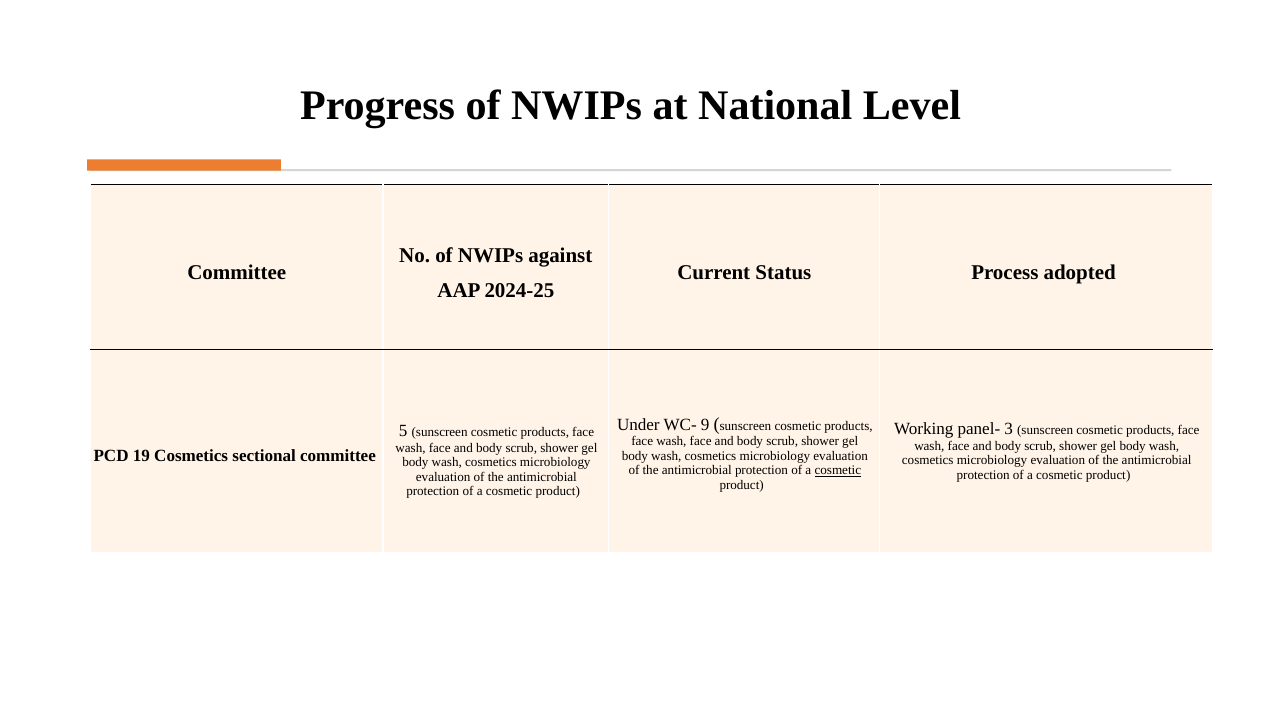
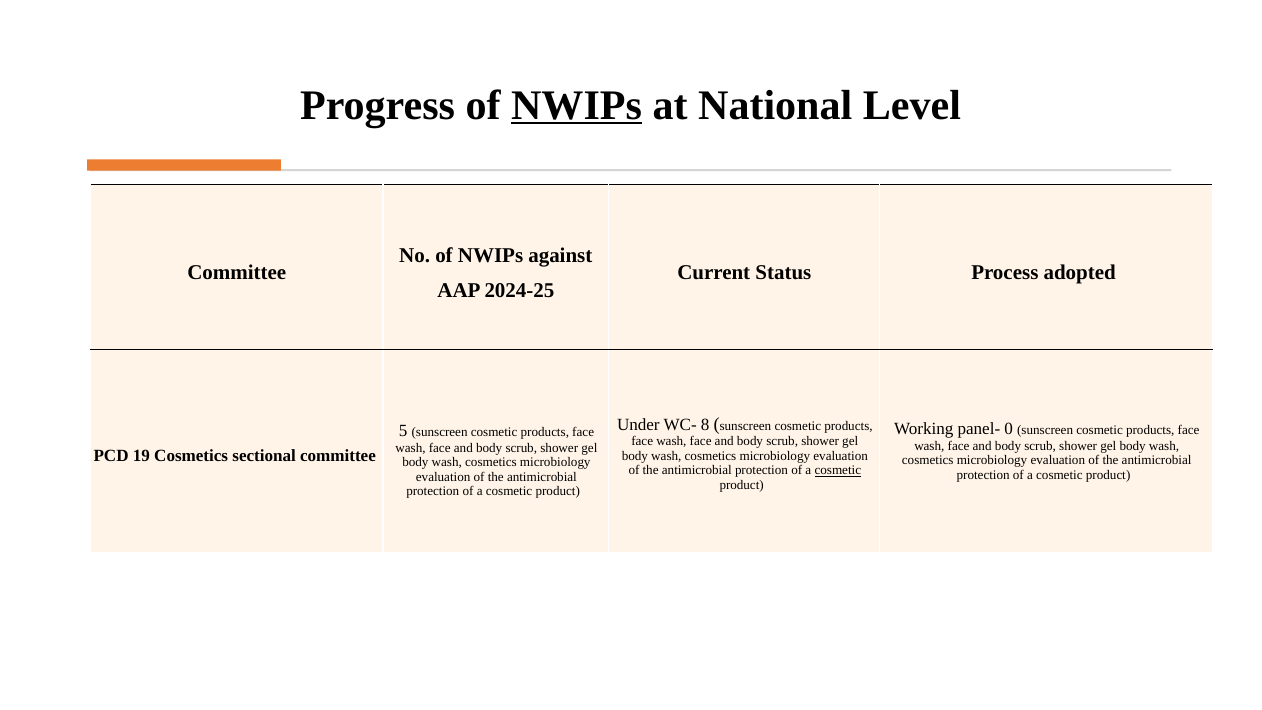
NWIPs at (577, 105) underline: none -> present
9: 9 -> 8
3: 3 -> 0
